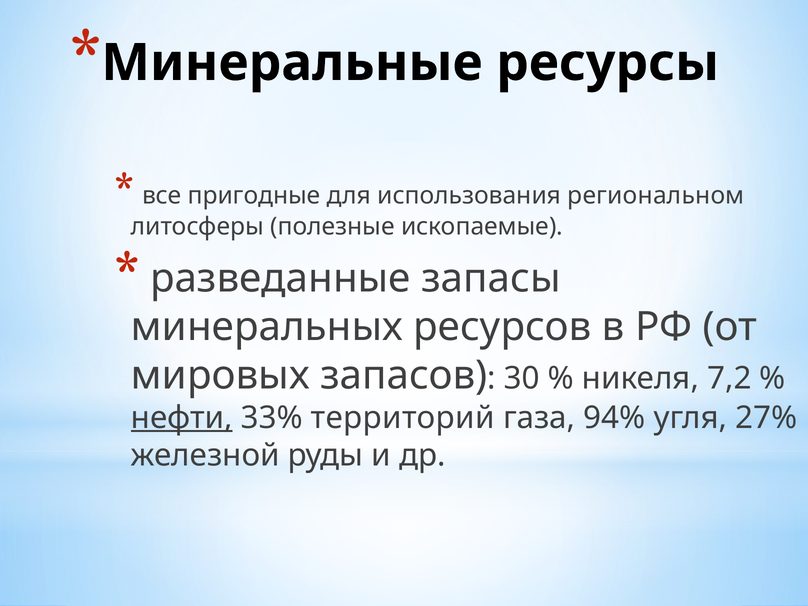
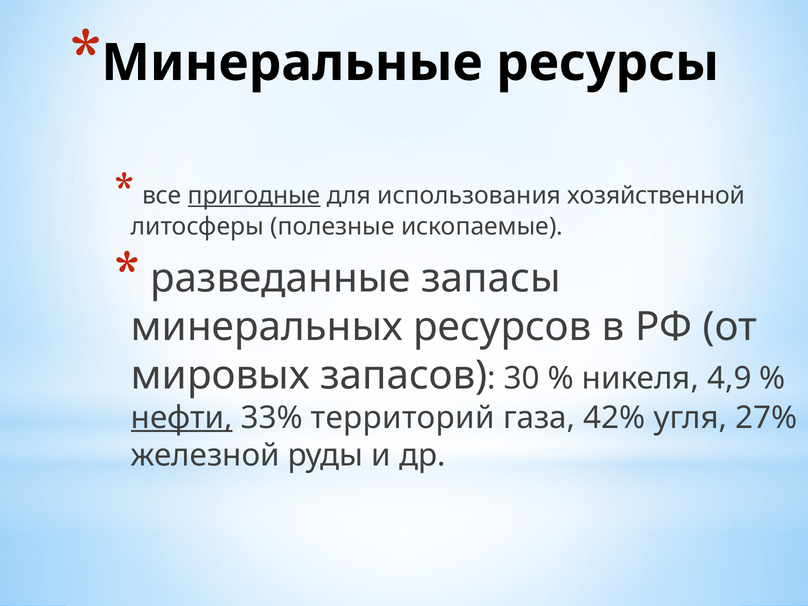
пригодные underline: none -> present
региональном: региональном -> хозяйственной
7,2: 7,2 -> 4,9
94%: 94% -> 42%
